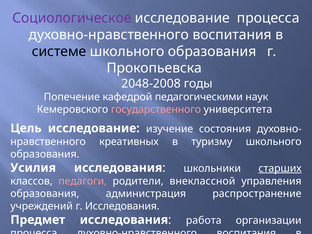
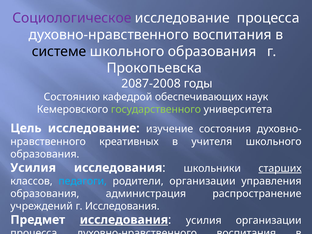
2048-2008: 2048-2008 -> 2087-2008
Попечение: Попечение -> Состоянию
педагогическими: педагогическими -> обеспечивающих
государственного colour: pink -> light green
туризму: туризму -> учителя
педагоги colour: pink -> light blue
родители внеклассной: внеклассной -> организации
исследования at (124, 220) underline: none -> present
работа at (204, 220): работа -> усилия
